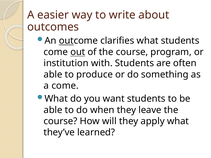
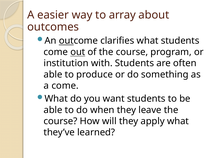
write: write -> array
